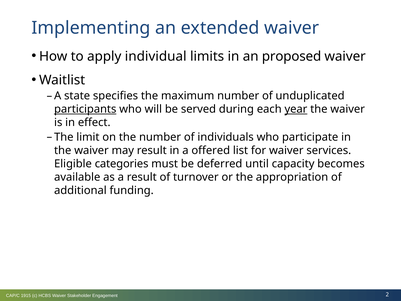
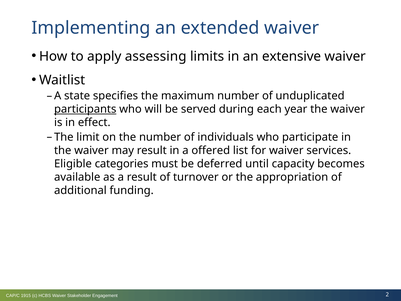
individual: individual -> assessing
proposed: proposed -> extensive
year underline: present -> none
